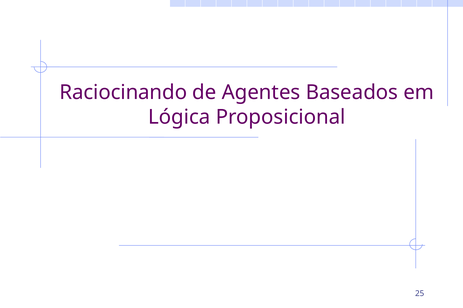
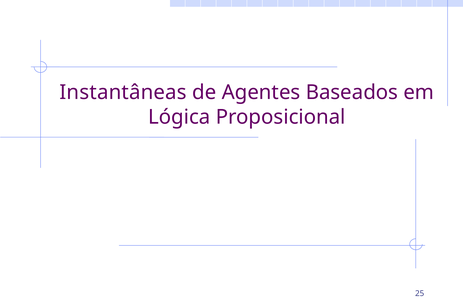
Raciocinando: Raciocinando -> Instantâneas
